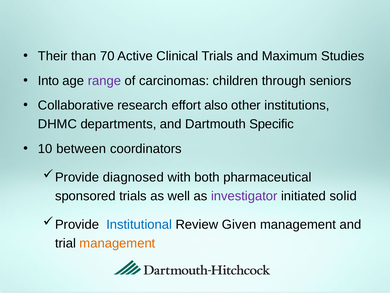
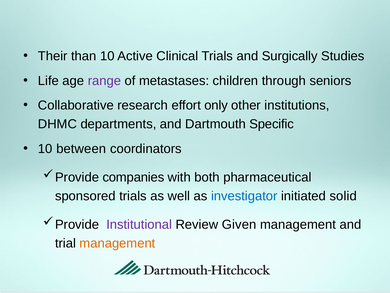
than 70: 70 -> 10
Maximum: Maximum -> Surgically
Into: Into -> Life
carcinomas: carcinomas -> metastases
also: also -> only
diagnosed: diagnosed -> companies
investigator colour: purple -> blue
Institutional colour: blue -> purple
